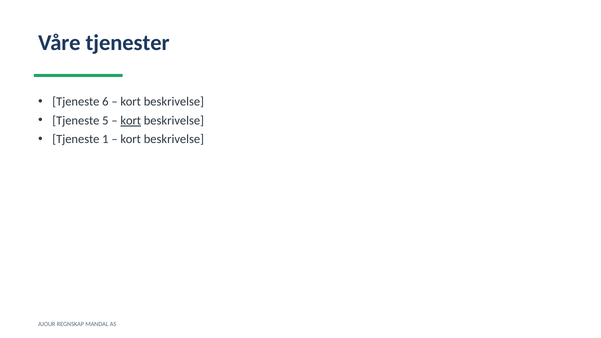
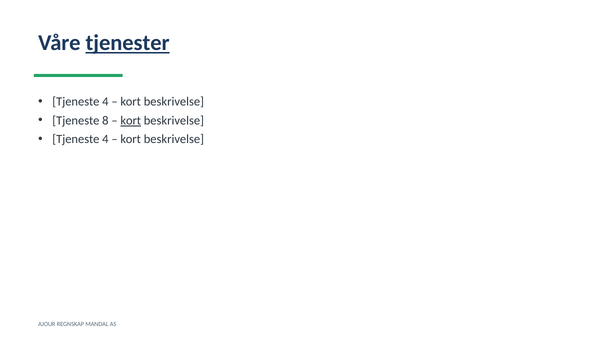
tjenester underline: none -> present
6 at (105, 102): 6 -> 4
5: 5 -> 8
1 at (105, 139): 1 -> 4
